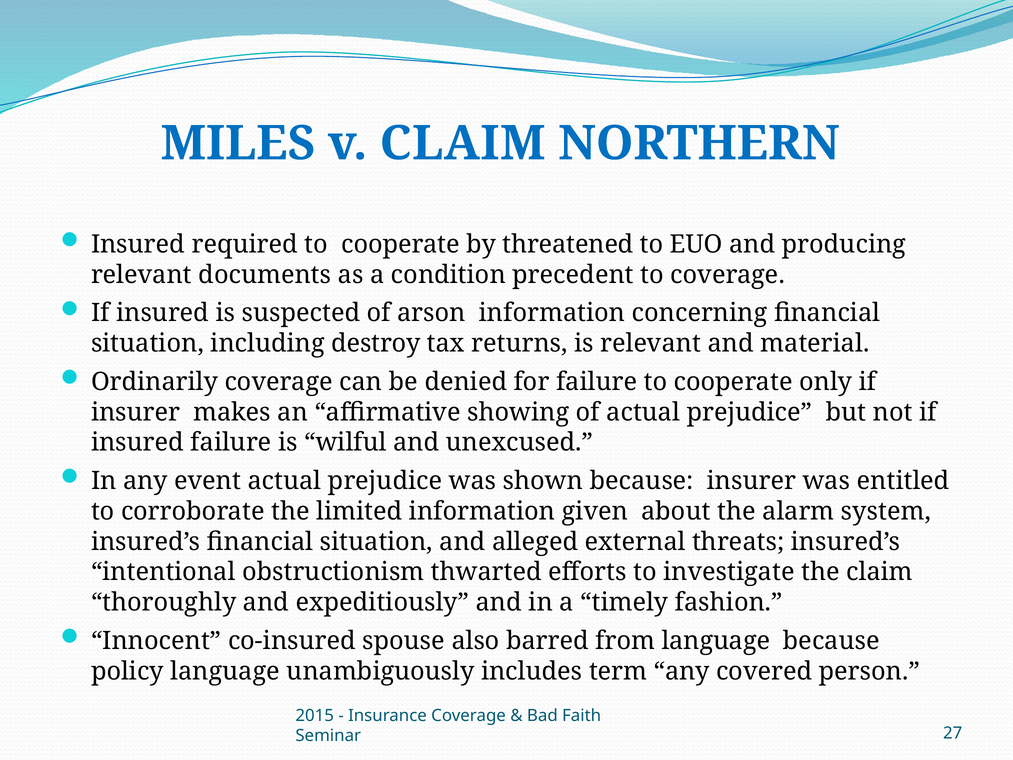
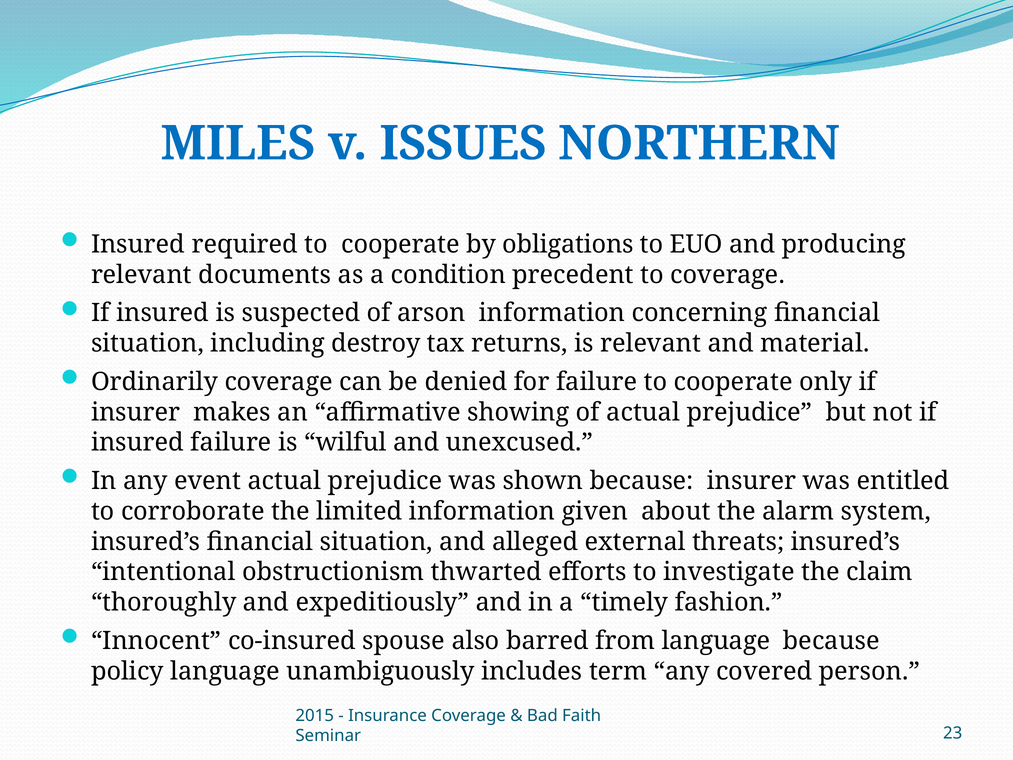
v CLAIM: CLAIM -> ISSUES
threatened: threatened -> obligations
27: 27 -> 23
